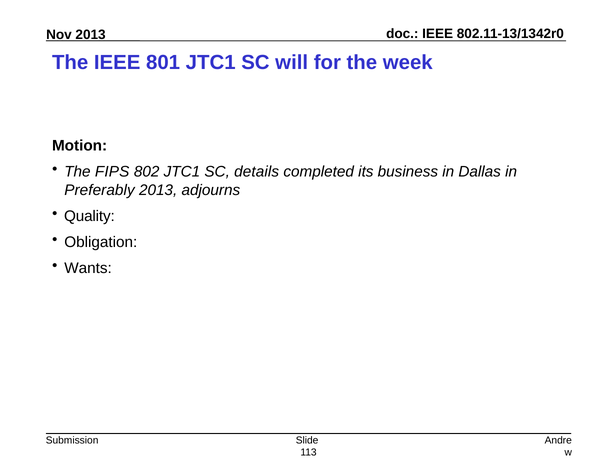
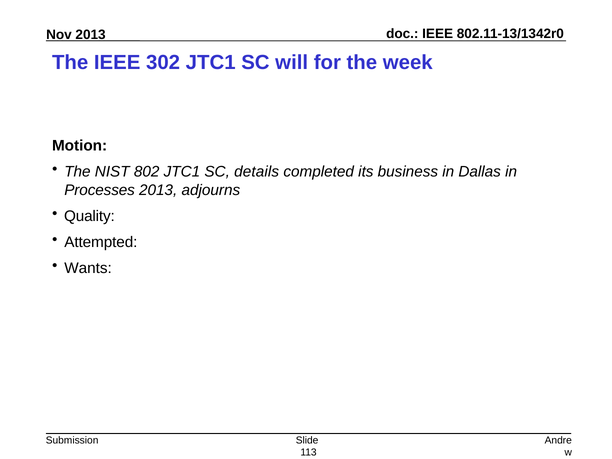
801: 801 -> 302
FIPS: FIPS -> NIST
Preferably: Preferably -> Processes
Obligation: Obligation -> Attempted
